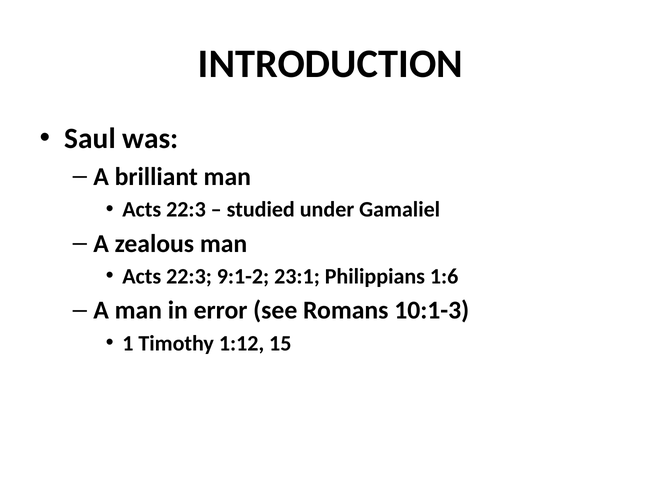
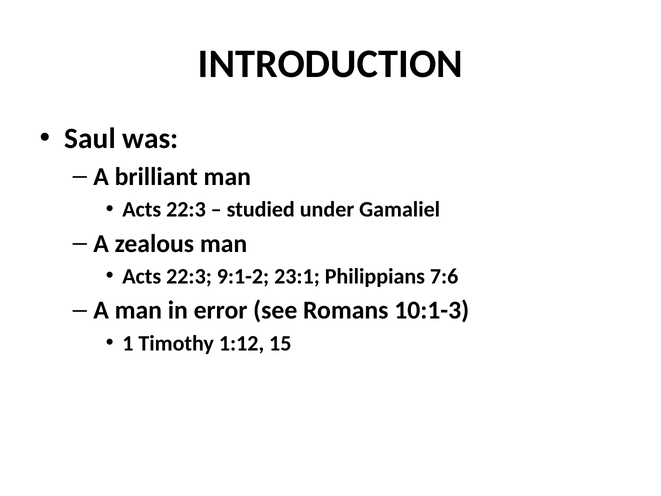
1:6: 1:6 -> 7:6
